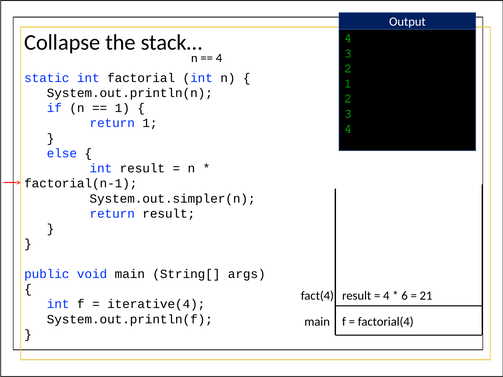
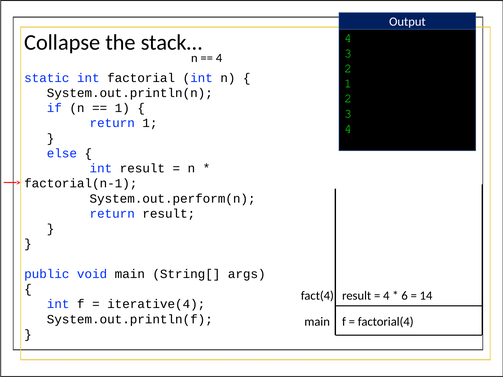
System.out.simpler(n: System.out.simpler(n -> System.out.perform(n
21: 21 -> 14
